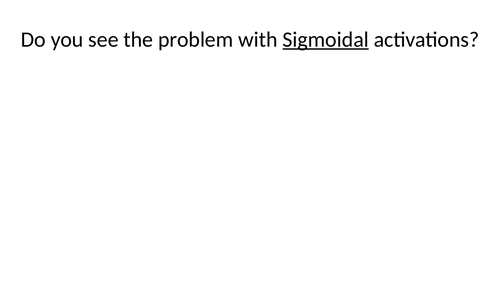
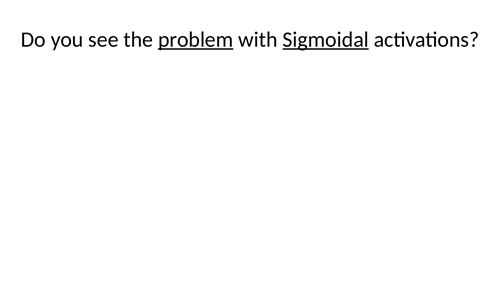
problem underline: none -> present
